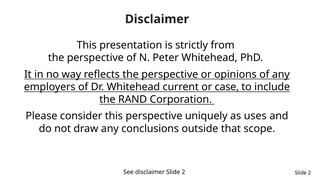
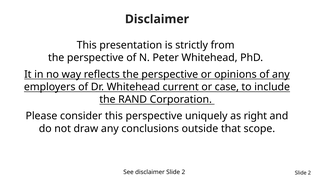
uses: uses -> right
